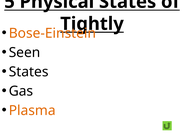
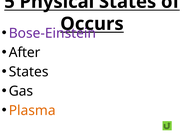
Tightly: Tightly -> Occurs
Bose-Einstein colour: orange -> purple
Seen: Seen -> After
